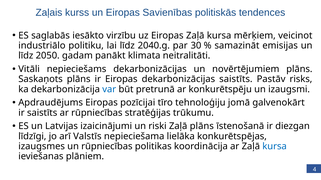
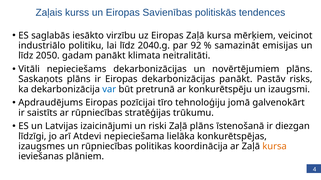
30: 30 -> 92
dekarbonizācijas saistīts: saistīts -> panākt
Valstīs: Valstīs -> Atdevi
kursa at (275, 147) colour: blue -> orange
